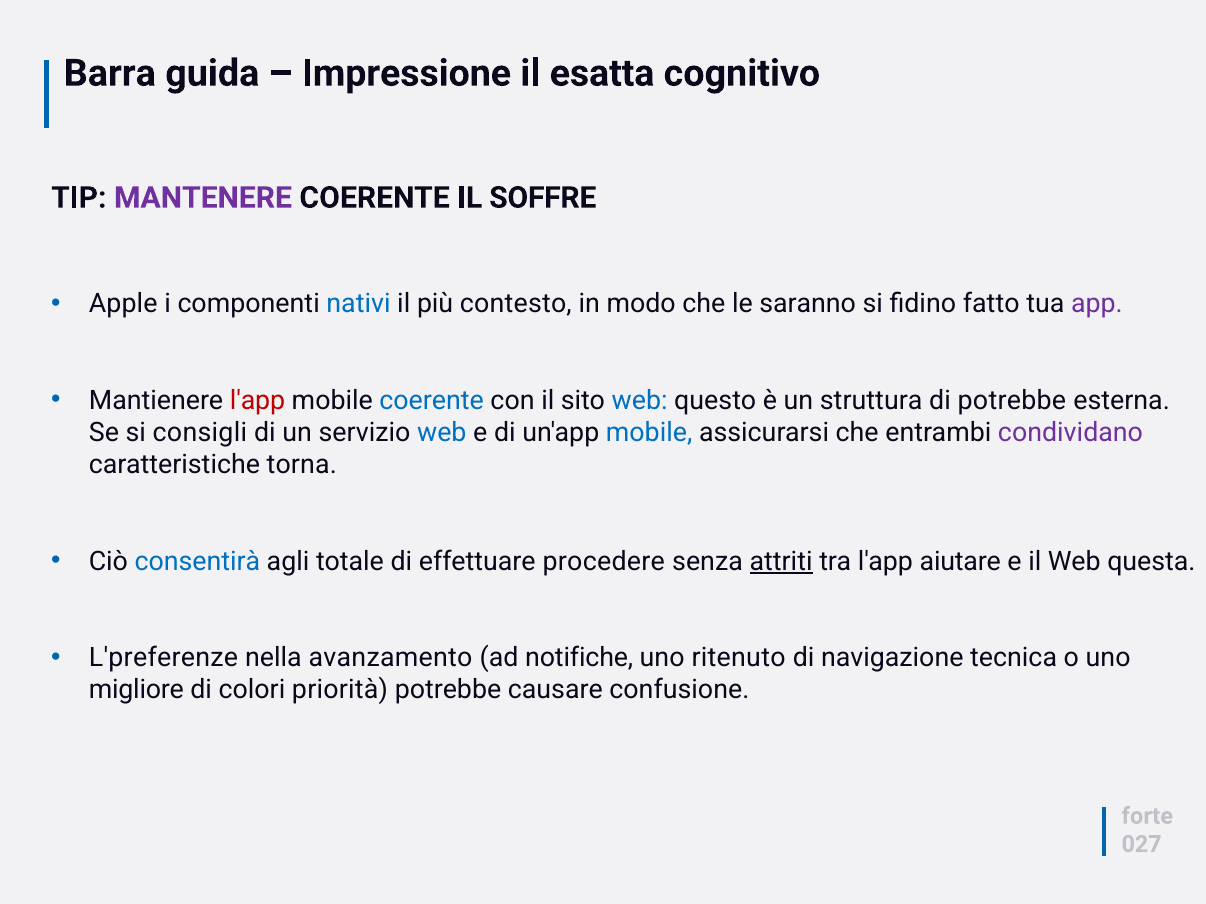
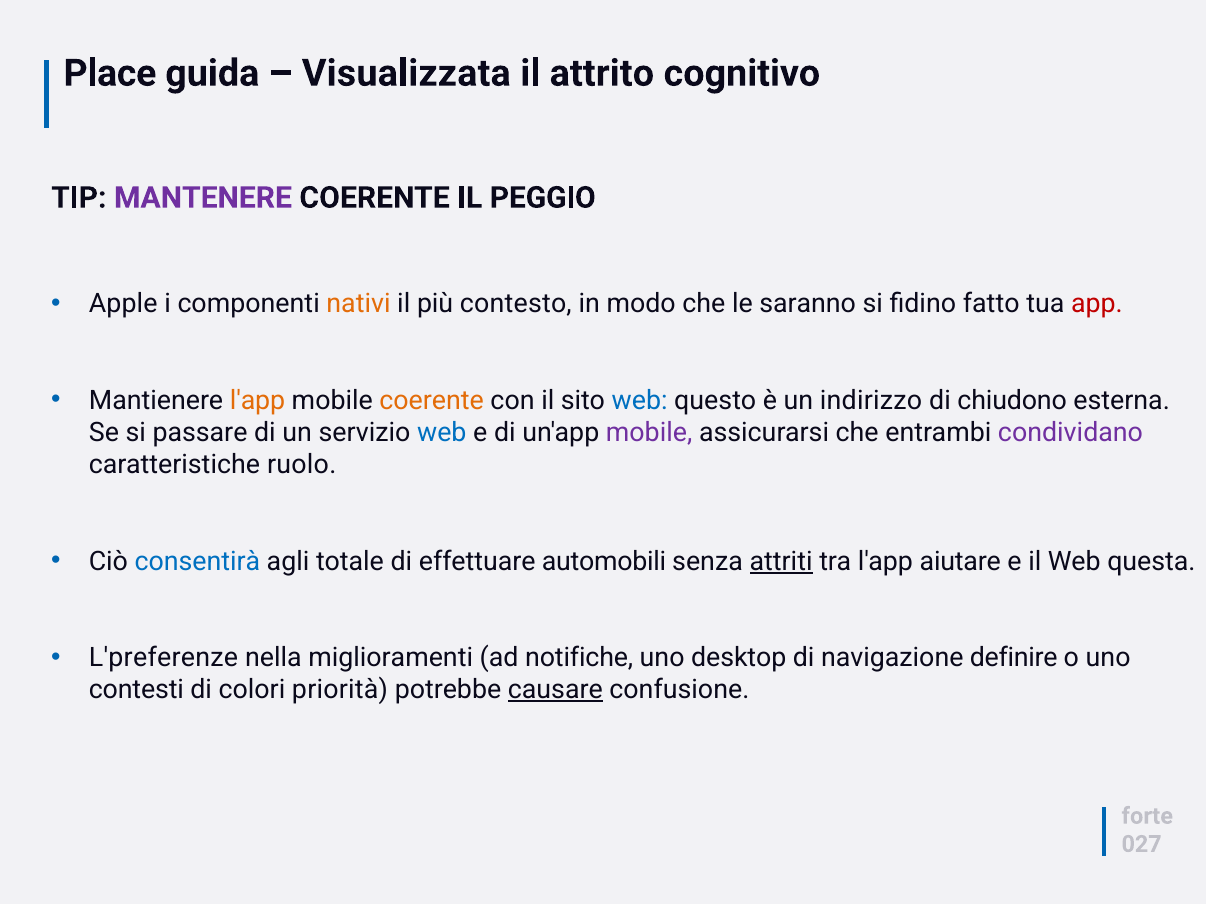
Barra: Barra -> Place
Impressione: Impressione -> Visualizzata
esatta: esatta -> attrito
SOFFRE: SOFFRE -> PEGGIO
nativi colour: blue -> orange
app colour: purple -> red
l'app at (258, 401) colour: red -> orange
coerente at (432, 401) colour: blue -> orange
struttura: struttura -> indirizzo
di potrebbe: potrebbe -> chiudono
consigli: consigli -> passare
mobile at (649, 433) colour: blue -> purple
torna: torna -> ruolo
procedere: procedere -> automobili
avanzamento: avanzamento -> miglioramenti
ritenuto: ritenuto -> desktop
tecnica: tecnica -> definire
migliore: migliore -> contesti
causare underline: none -> present
